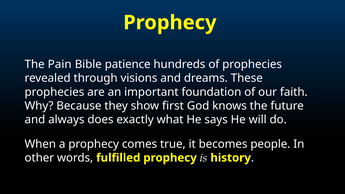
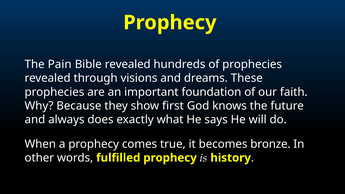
Bible patience: patience -> revealed
people: people -> bronze
